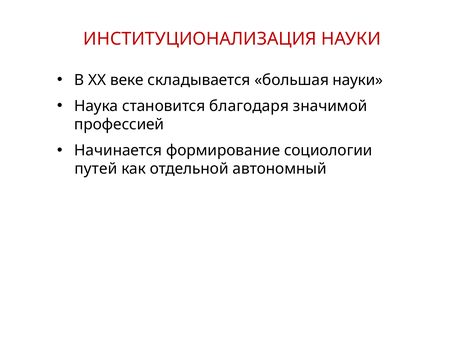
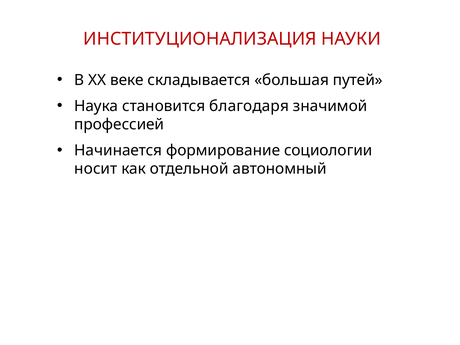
большая науки: науки -> путей
путей: путей -> носит
